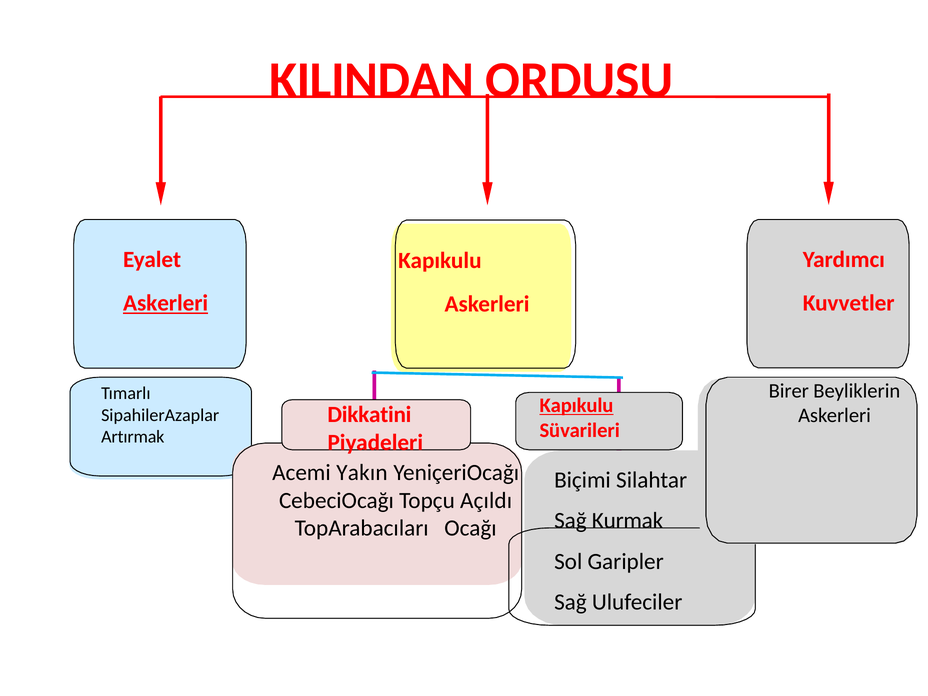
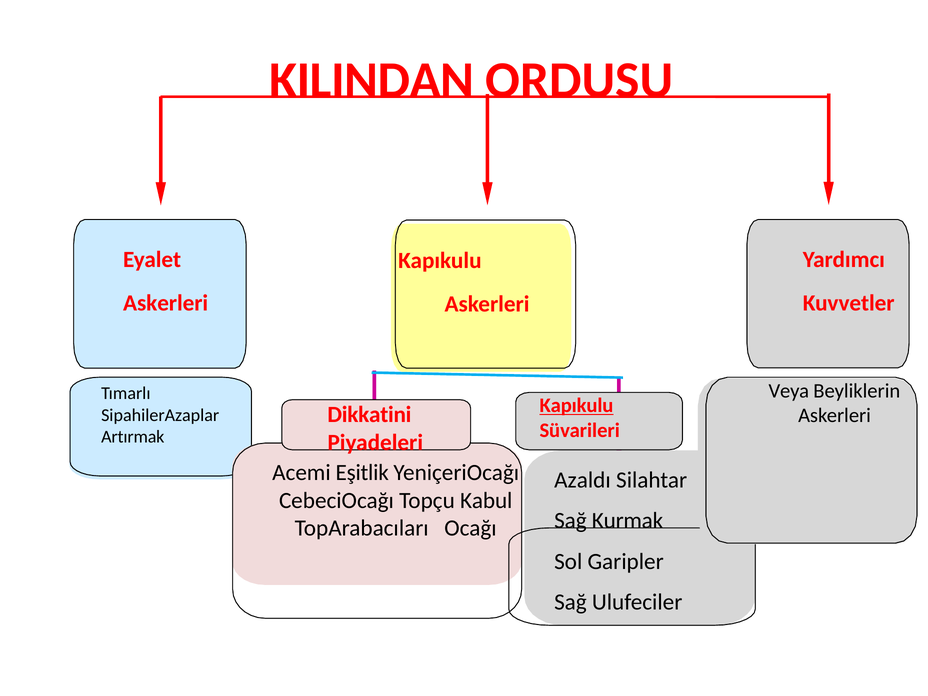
Askerleri at (166, 303) underline: present -> none
Birer: Birer -> Veya
Yakın: Yakın -> Eşitlik
Biçimi: Biçimi -> Azaldı
Açıldı: Açıldı -> Kabul
